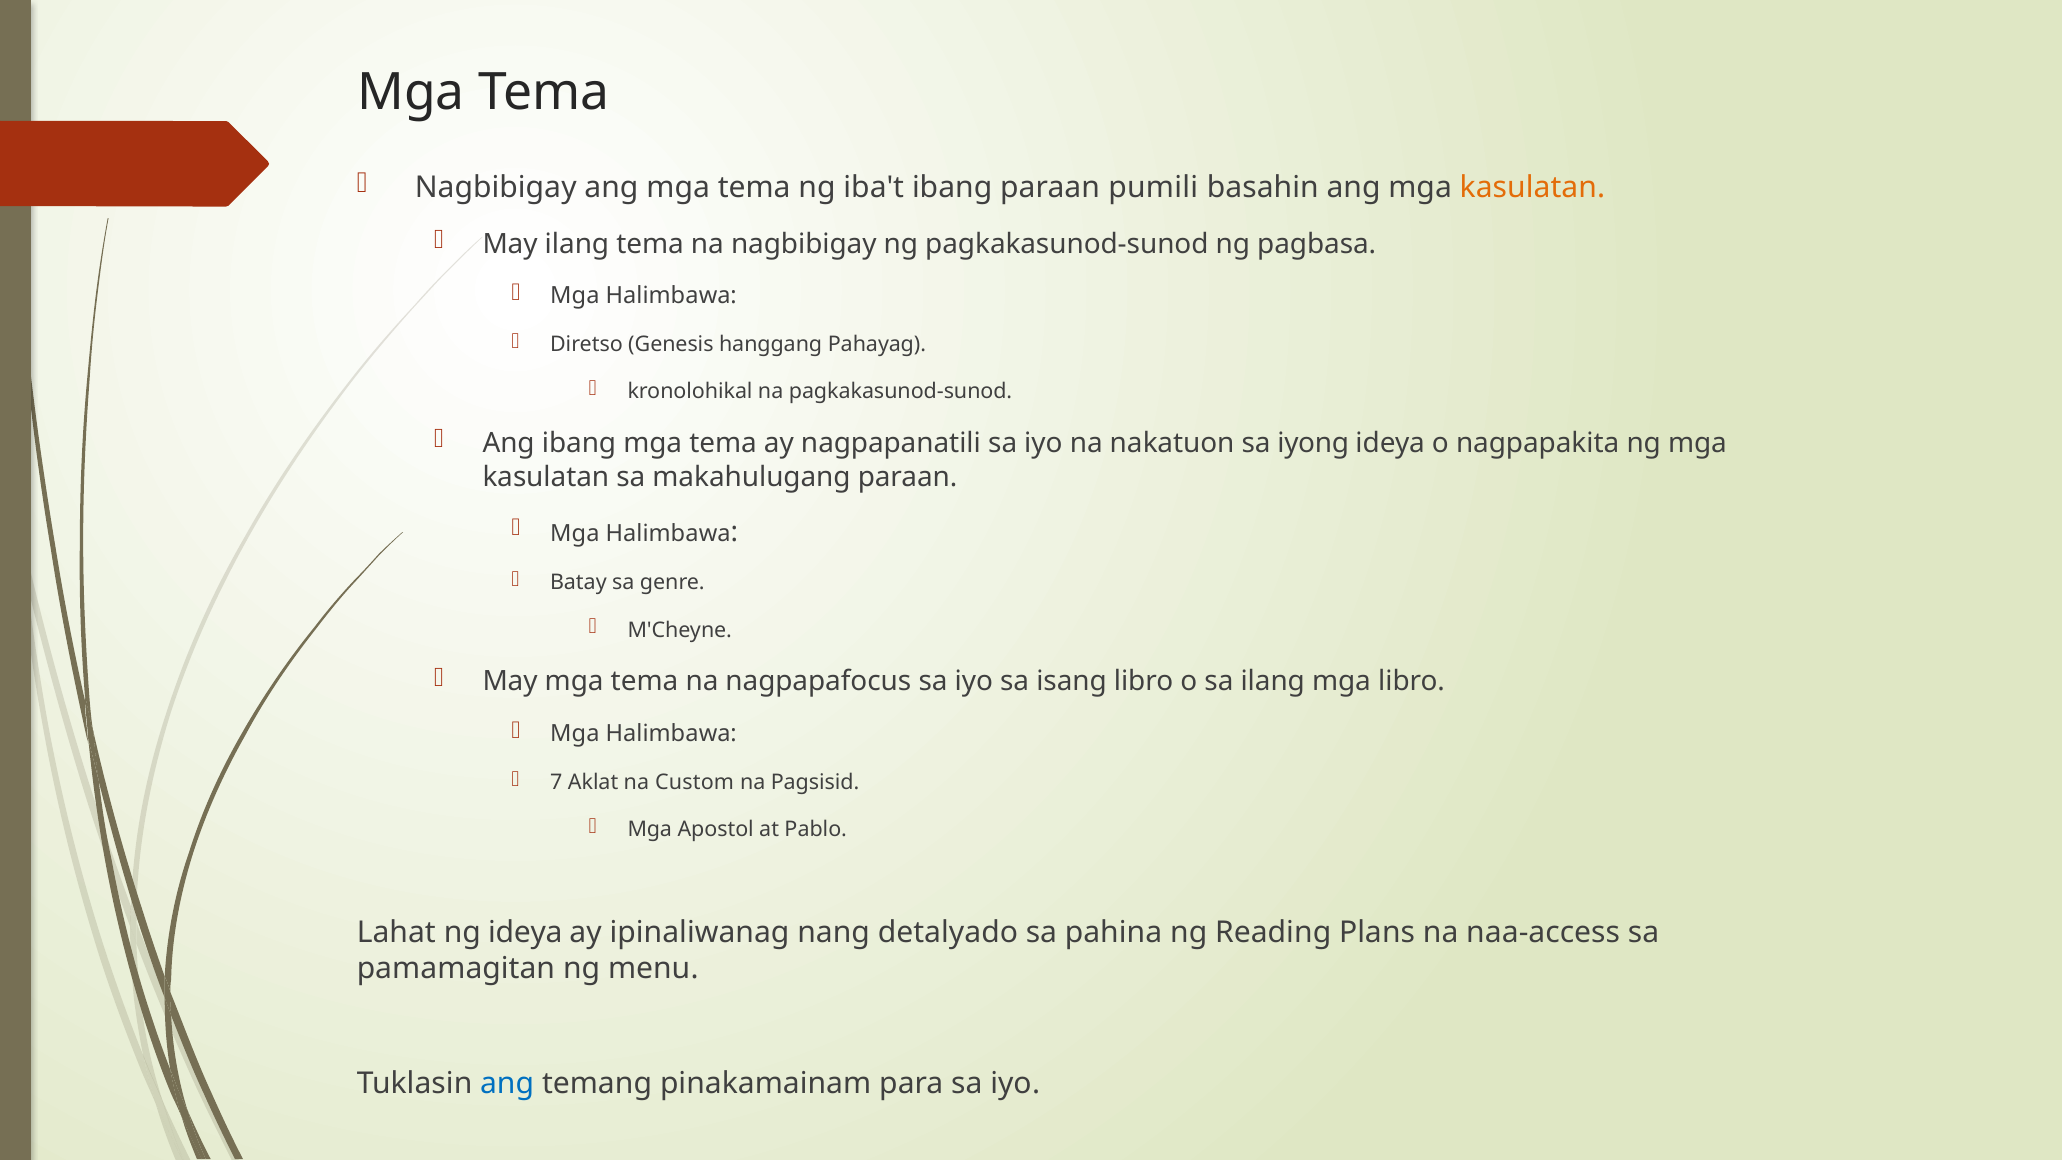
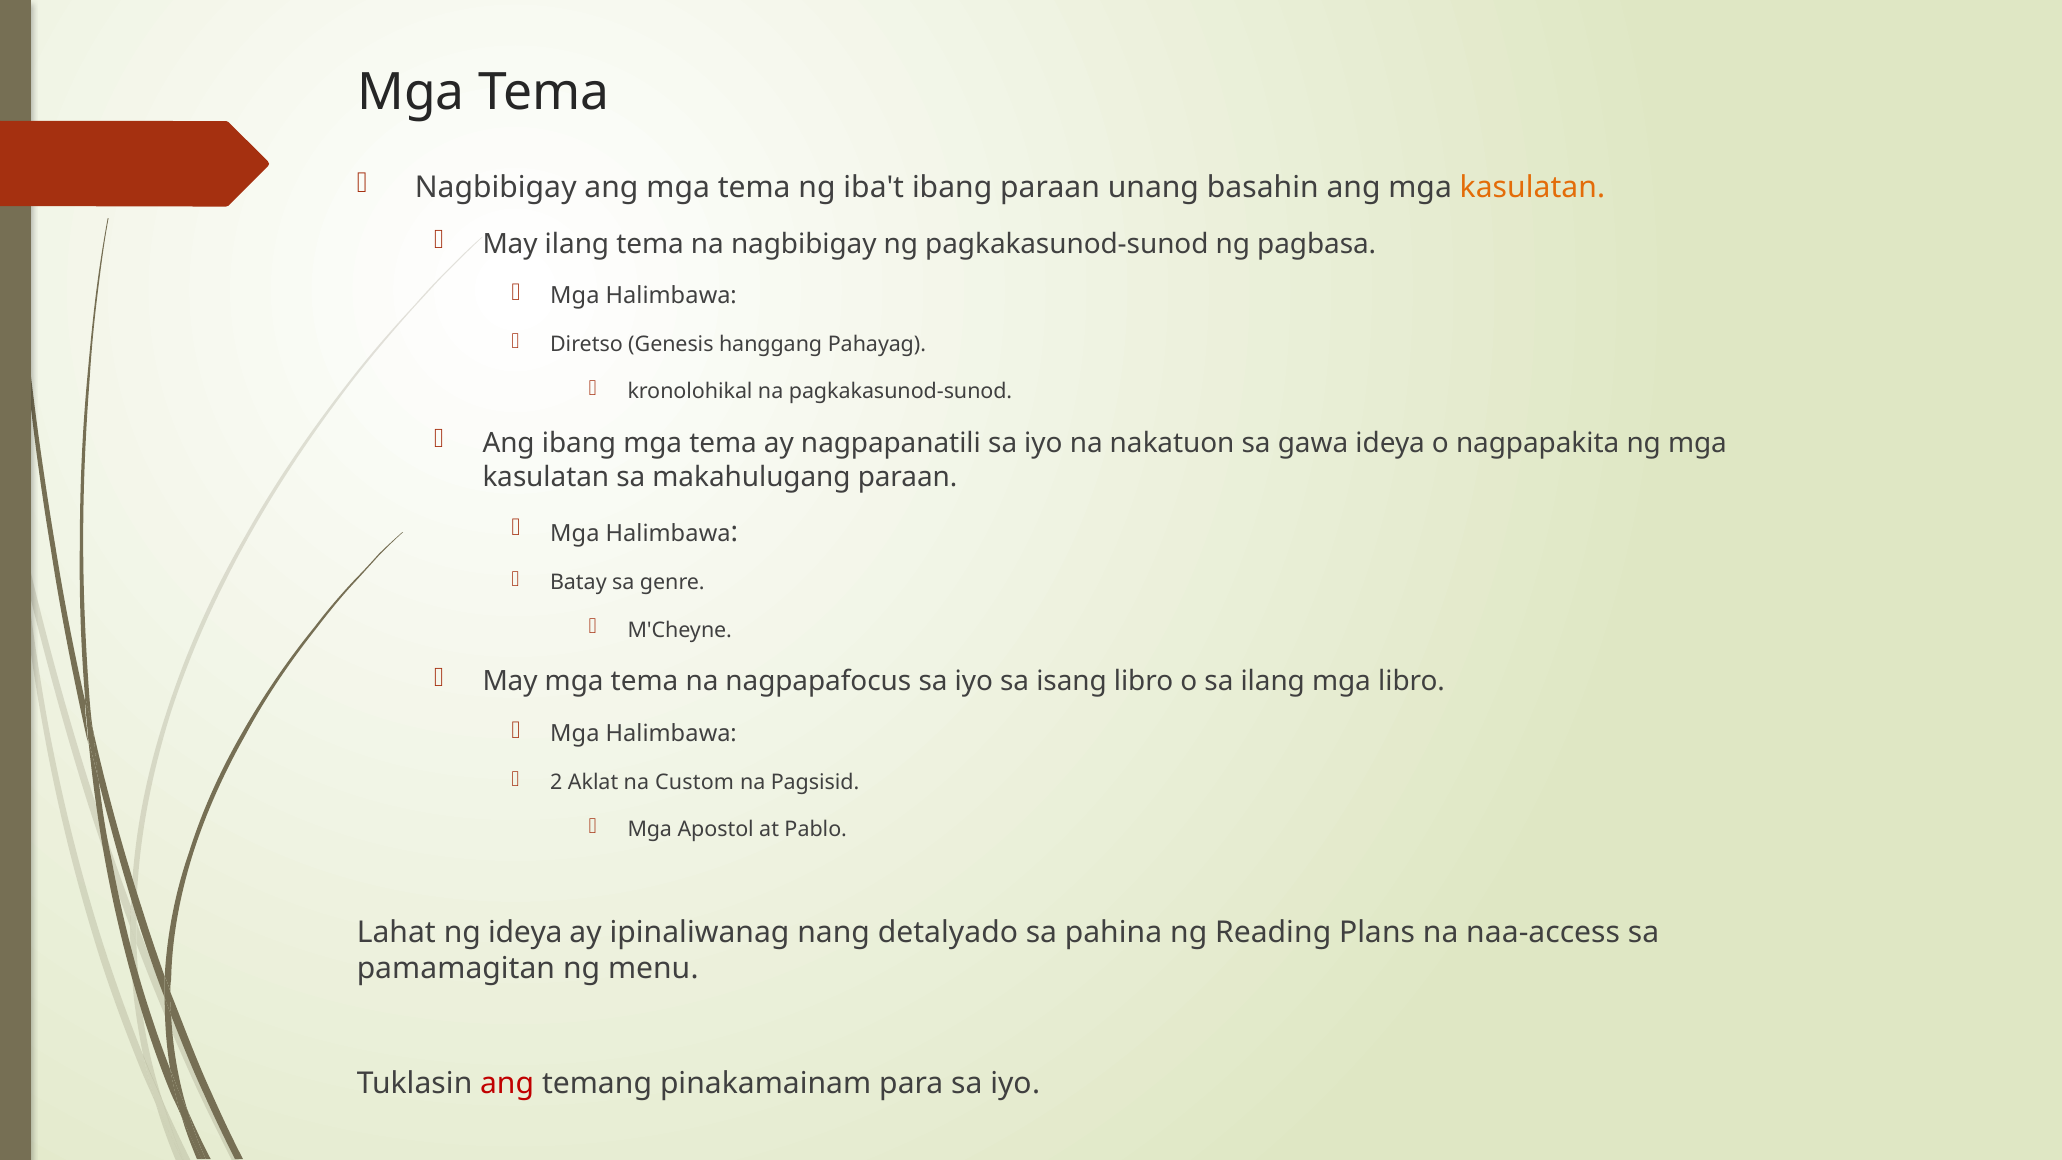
pumili: pumili -> unang
iyong: iyong -> gawa
7: 7 -> 2
ang at (507, 1084) colour: blue -> red
